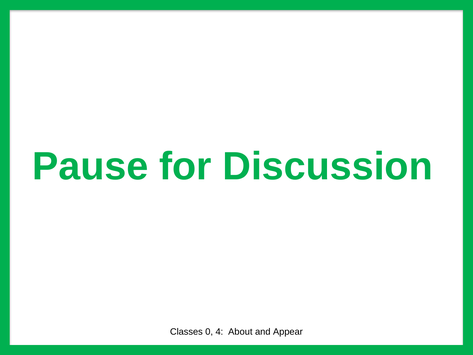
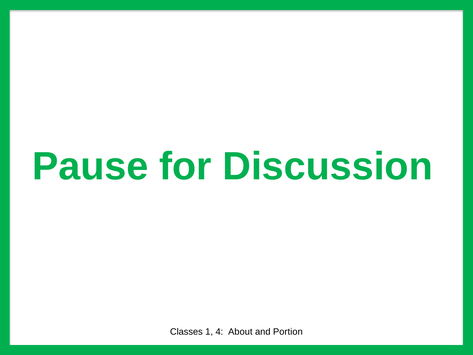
0: 0 -> 1
Appear: Appear -> Portion
